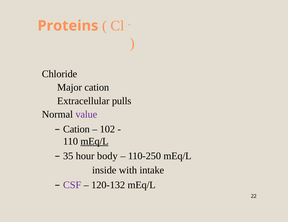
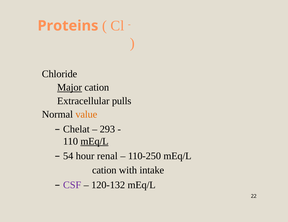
Major underline: none -> present
value colour: purple -> orange
Cation at (76, 129): Cation -> Chelat
102: 102 -> 293
35: 35 -> 54
body: body -> renal
inside at (104, 171): inside -> cation
